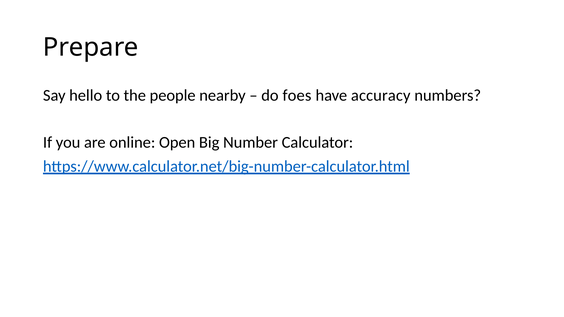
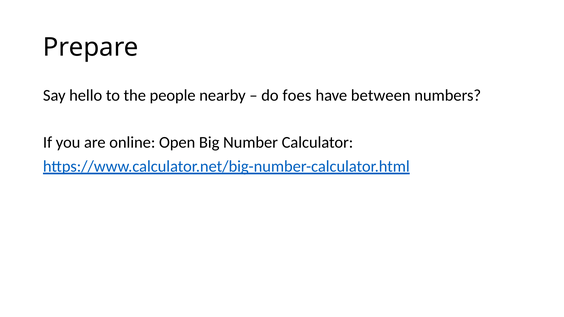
accuracy: accuracy -> between
